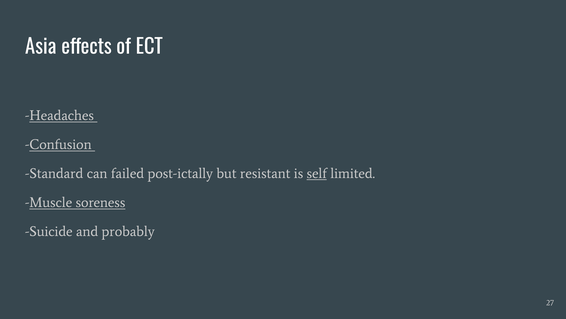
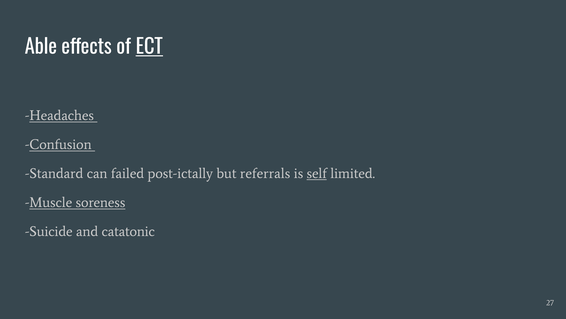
Asia: Asia -> Able
ECT underline: none -> present
resistant: resistant -> referrals
probably: probably -> catatonic
